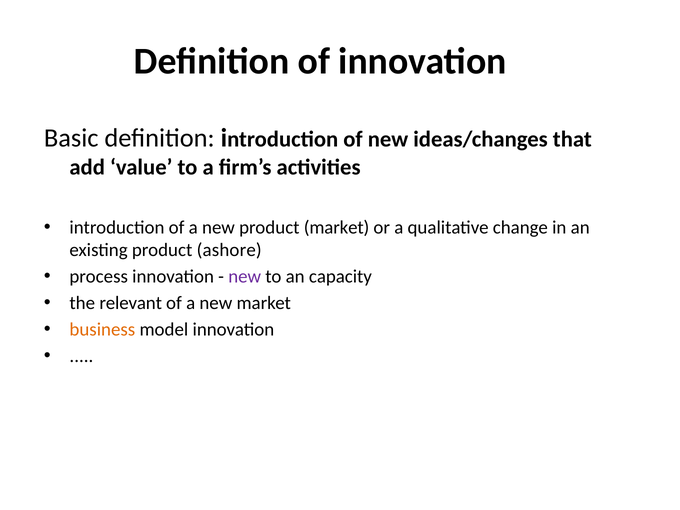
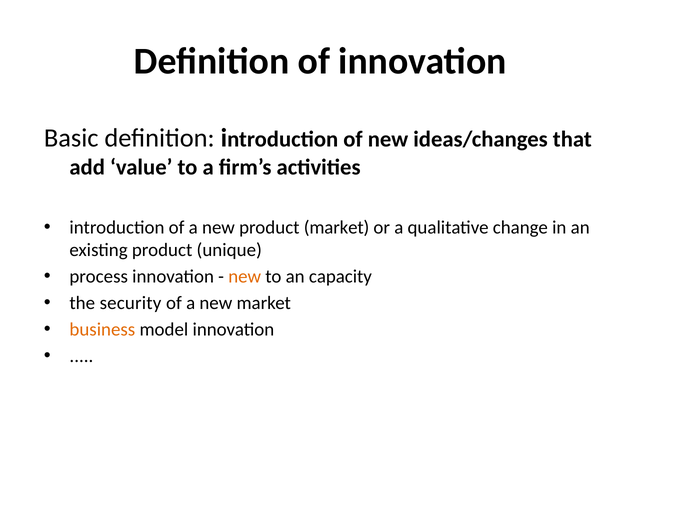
ashore: ashore -> unique
new at (245, 277) colour: purple -> orange
relevant: relevant -> security
